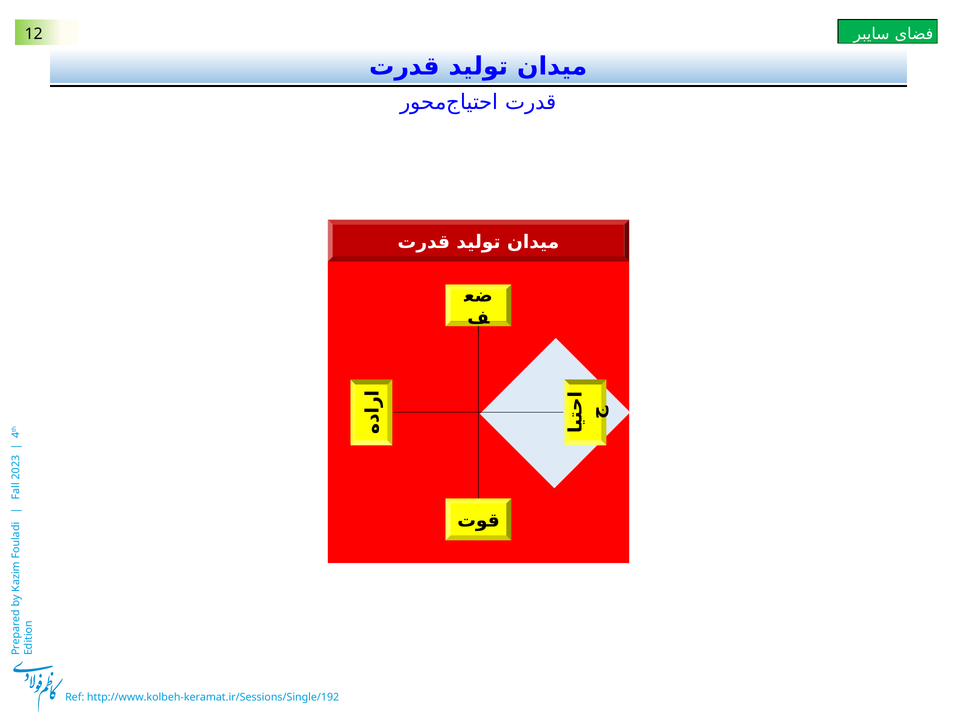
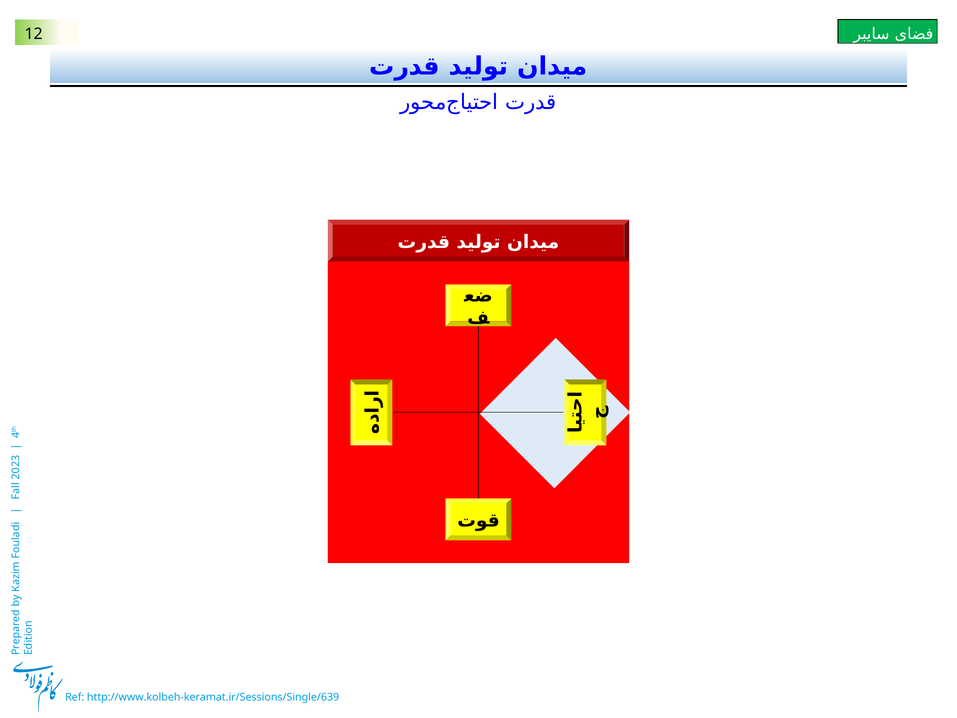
http://www.kolbeh-keramat.ir/Sessions/Single/192: http://www.kolbeh-keramat.ir/Sessions/Single/192 -> http://www.kolbeh-keramat.ir/Sessions/Single/639
